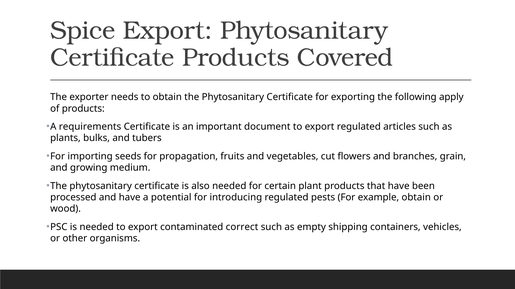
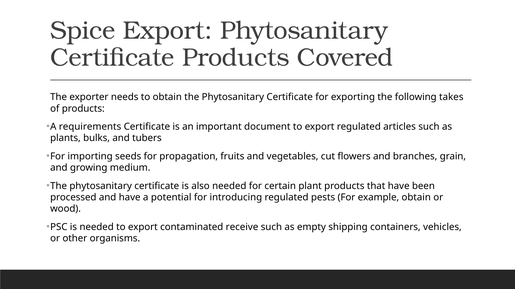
apply: apply -> takes
correct: correct -> receive
